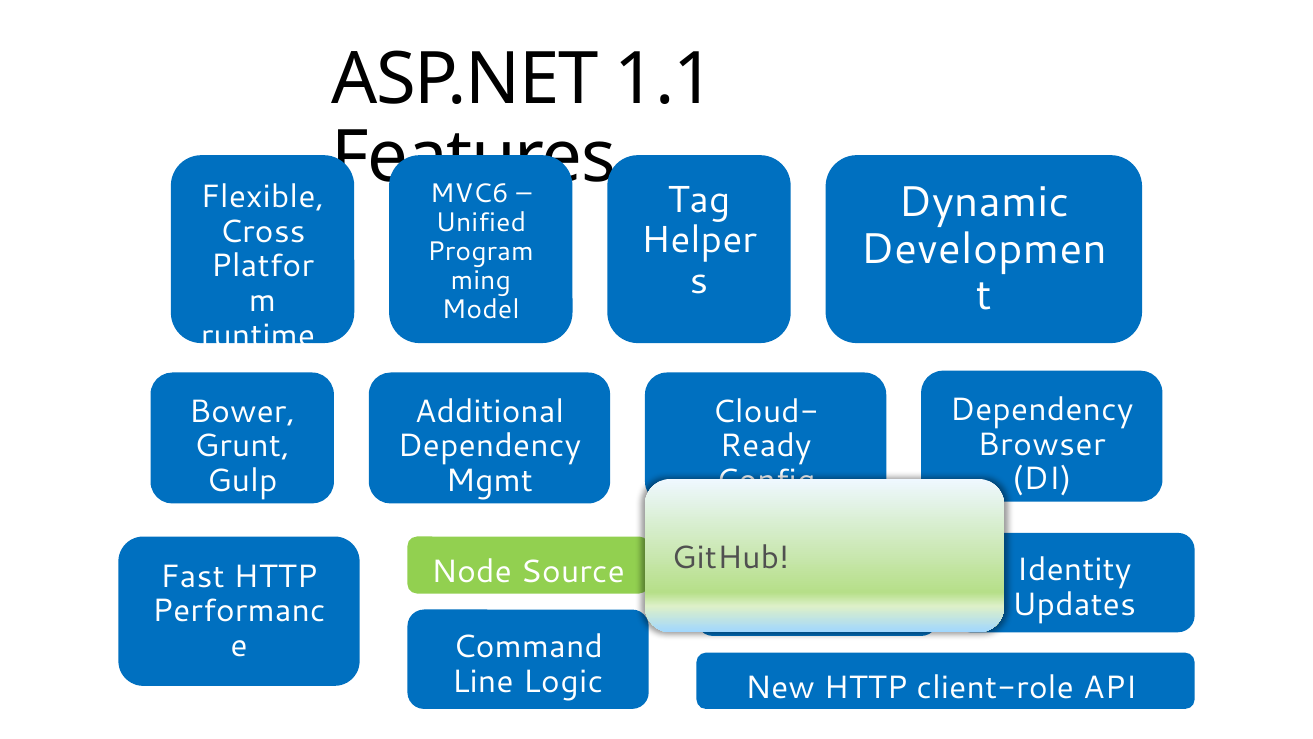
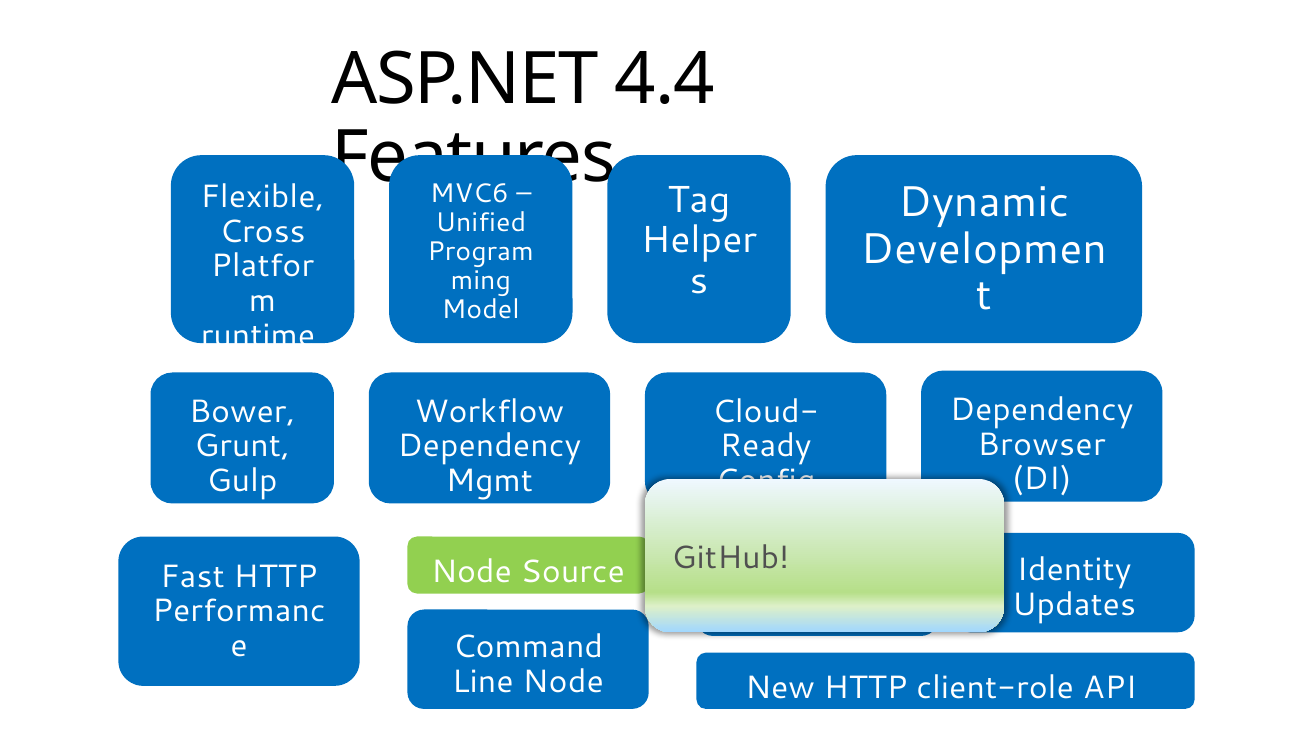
1.1: 1.1 -> 4.4
Additional: Additional -> Workflow
Line Logic: Logic -> Node
